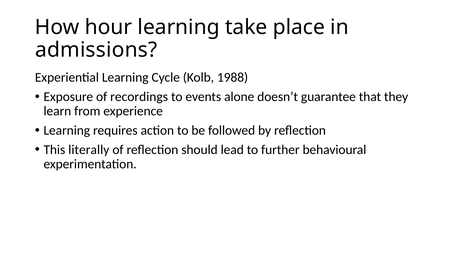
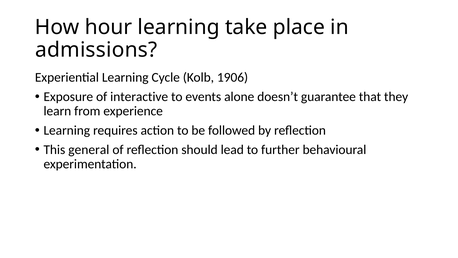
1988: 1988 -> 1906
recordings: recordings -> interactive
literally: literally -> general
